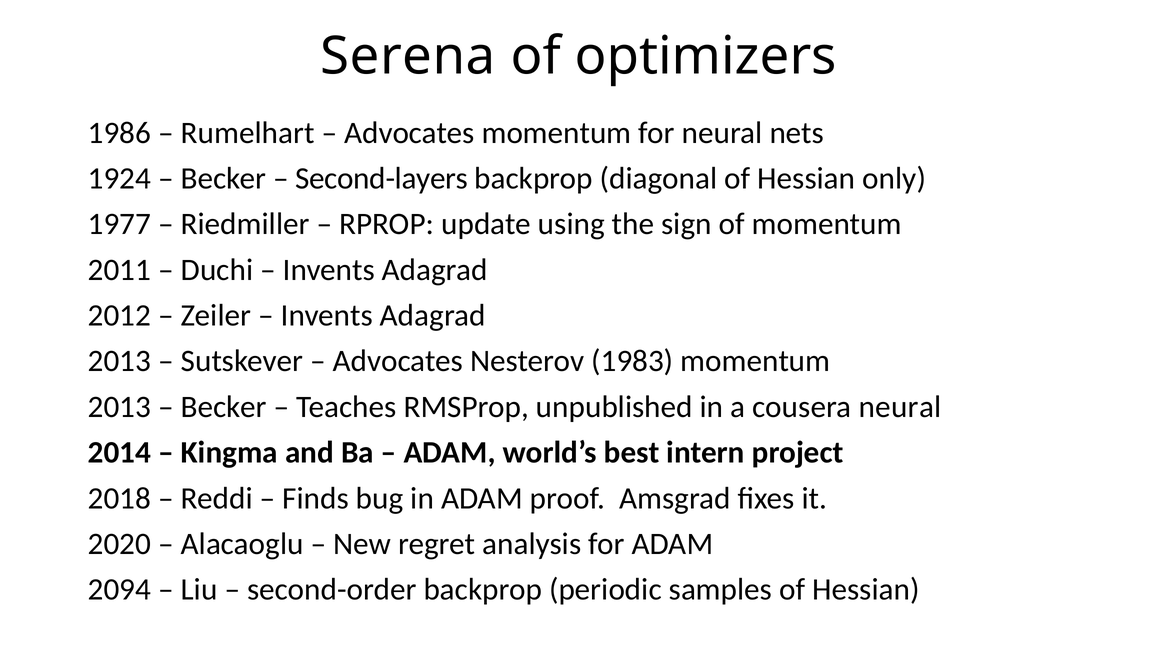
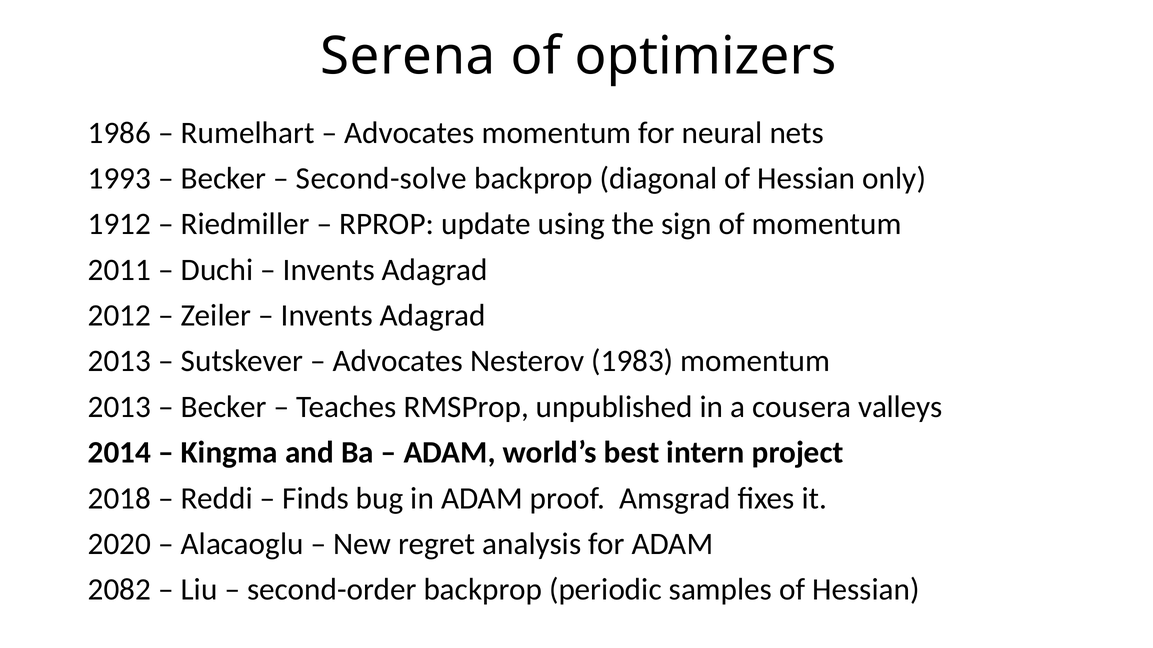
1924: 1924 -> 1993
Second-layers: Second-layers -> Second-solve
1977: 1977 -> 1912
cousera neural: neural -> valleys
2094: 2094 -> 2082
